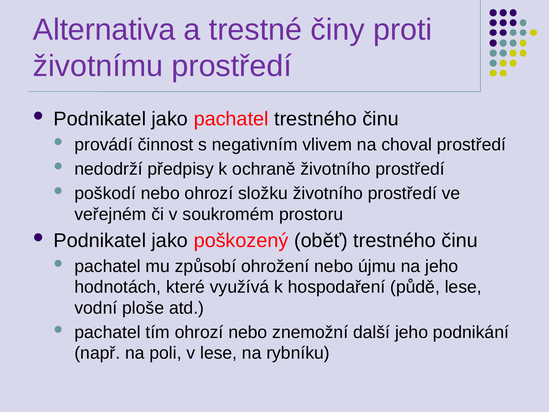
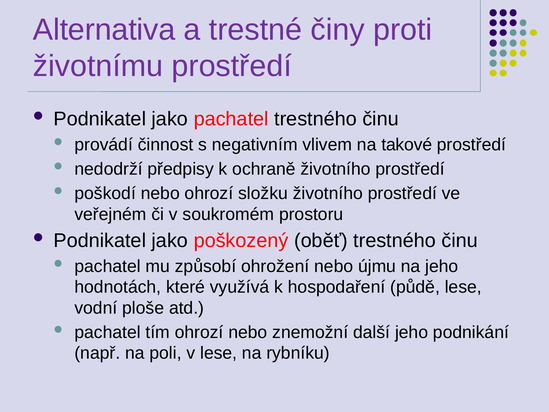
choval: choval -> takové
